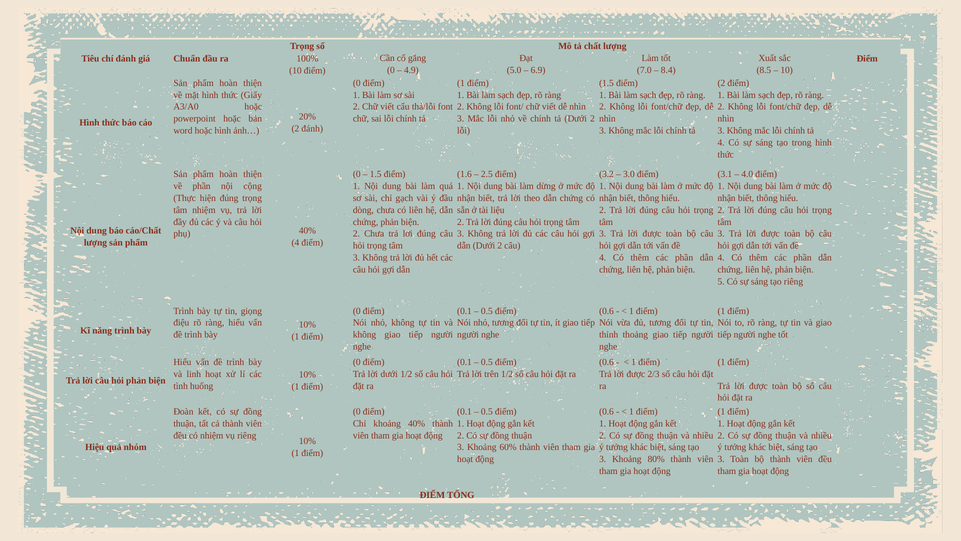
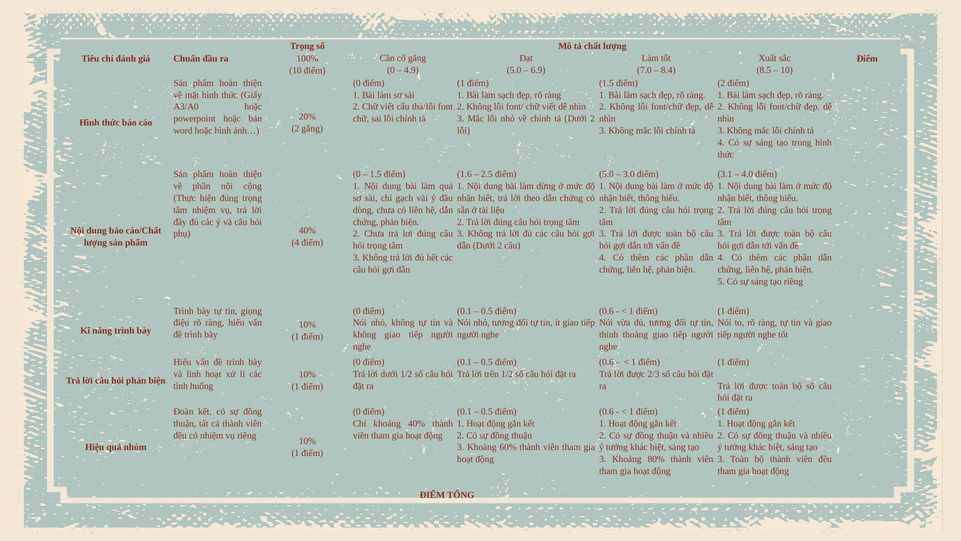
2 đánh: đánh -> gắng
3.2 at (606, 174): 3.2 -> 5.0
